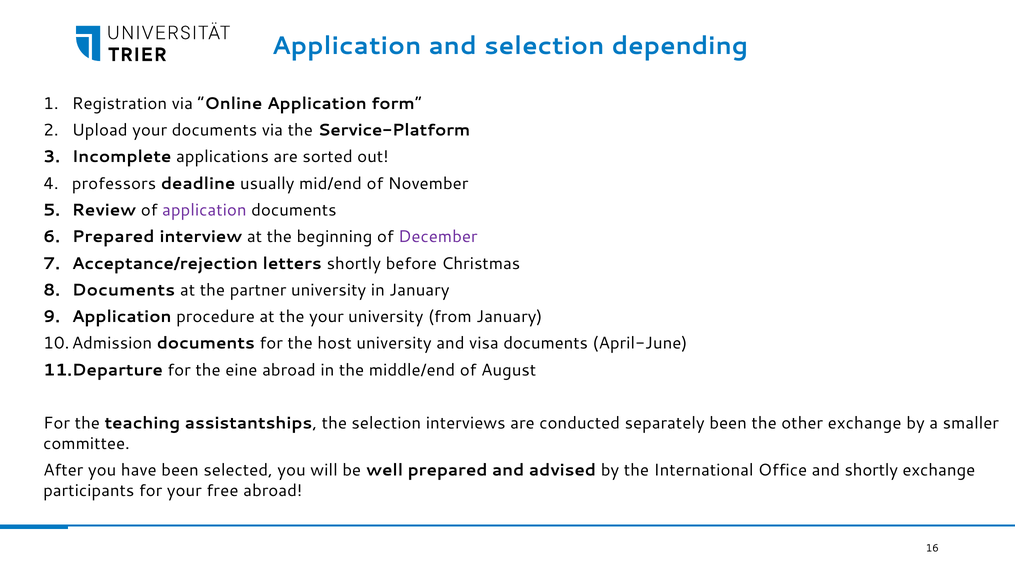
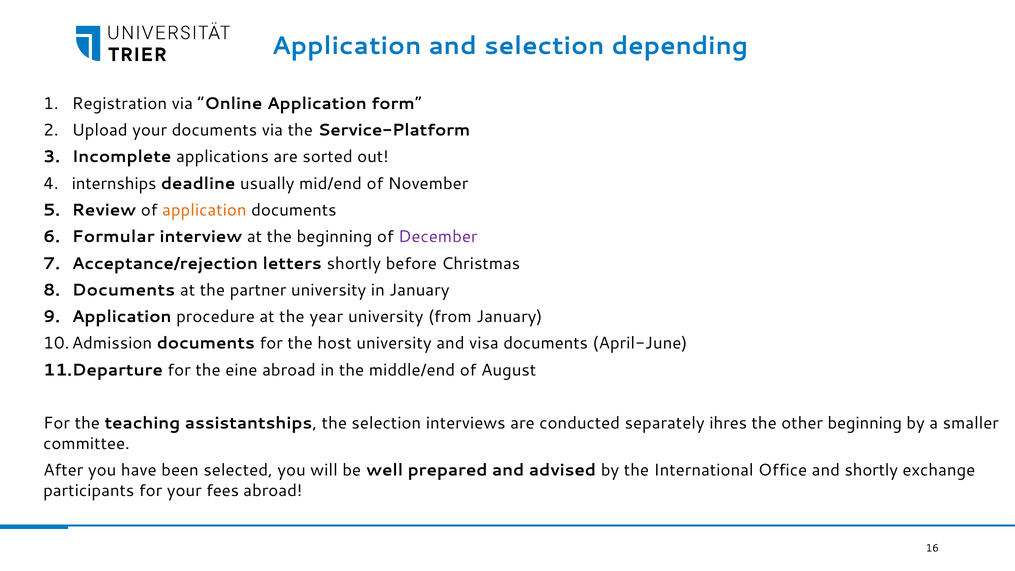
professors: professors -> internships
application at (204, 210) colour: purple -> orange
Prepared at (113, 237): Prepared -> Formular
the your: your -> year
separately been: been -> ihres
other exchange: exchange -> beginning
free: free -> fees
